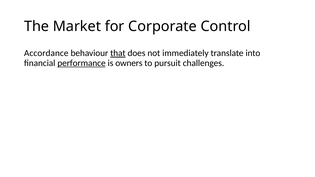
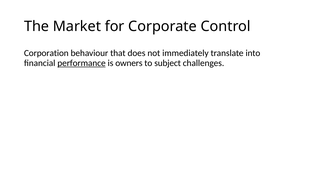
Accordance: Accordance -> Corporation
that underline: present -> none
pursuit: pursuit -> subject
